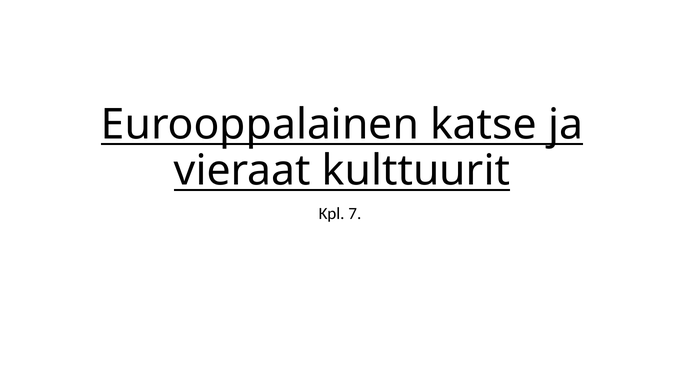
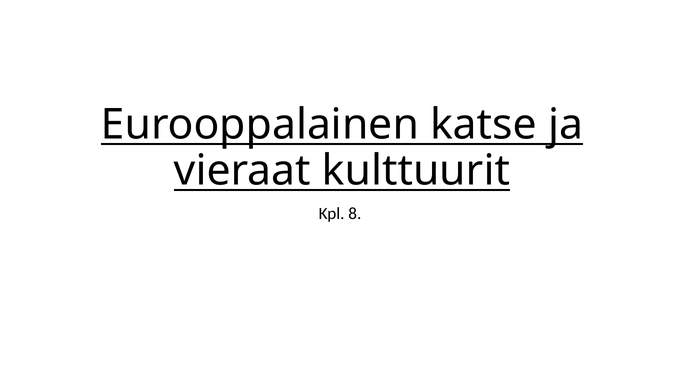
7: 7 -> 8
